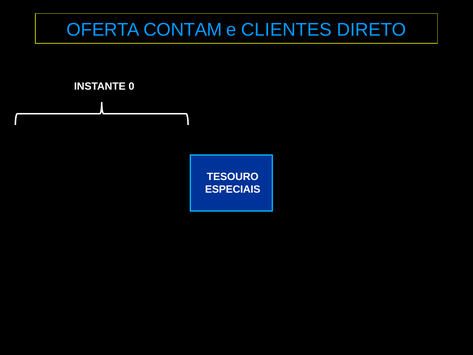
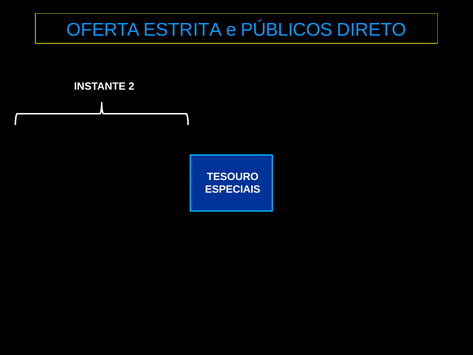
CONTAM: CONTAM -> ESTRITA
CLIENTES: CLIENTES -> PÚBLICOS
0: 0 -> 2
